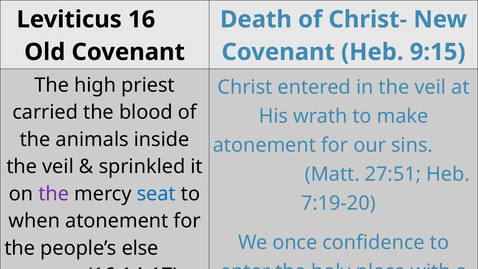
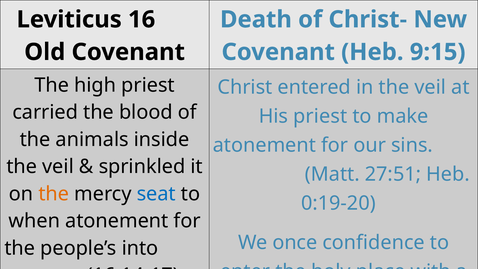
His wrath: wrath -> priest
the at (54, 194) colour: purple -> orange
7:19-20: 7:19-20 -> 0:19-20
else: else -> into
